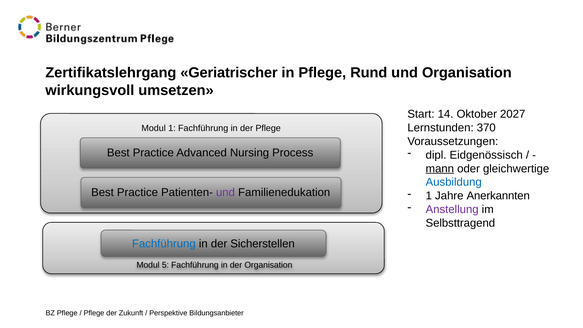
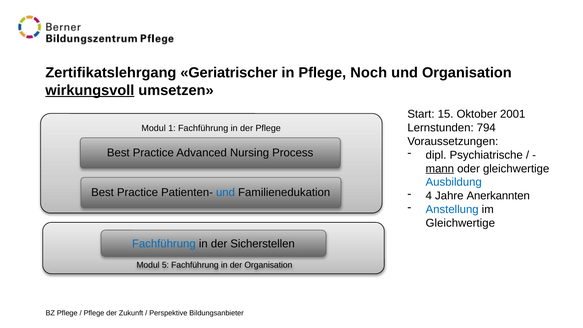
Rund: Rund -> Noch
wirkungsvoll underline: none -> present
14: 14 -> 15
2027: 2027 -> 2001
370: 370 -> 794
Eidgenössisch: Eidgenössisch -> Psychiatrische
und at (225, 192) colour: purple -> blue
1 at (429, 196): 1 -> 4
Anstellung colour: purple -> blue
Selbsttragend at (460, 223): Selbsttragend -> Gleichwertige
